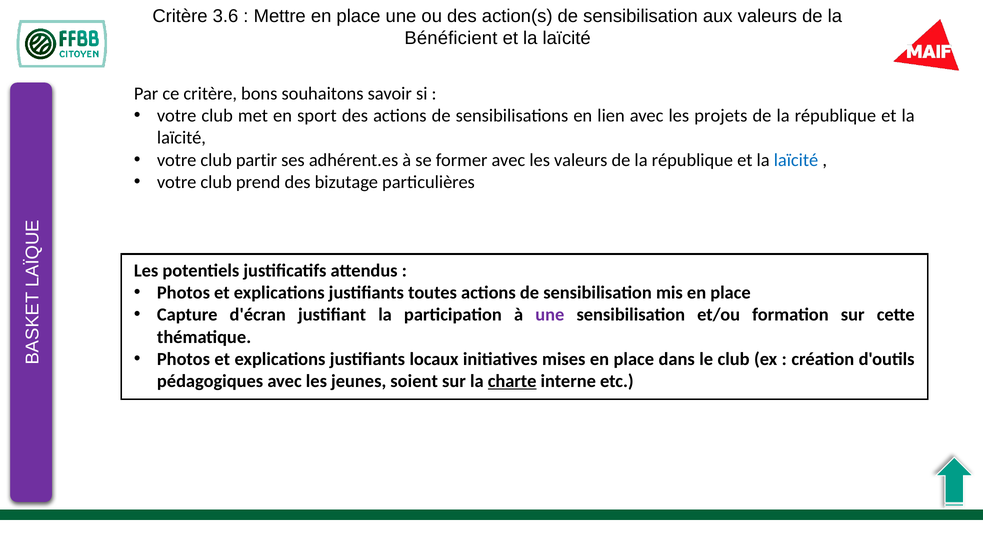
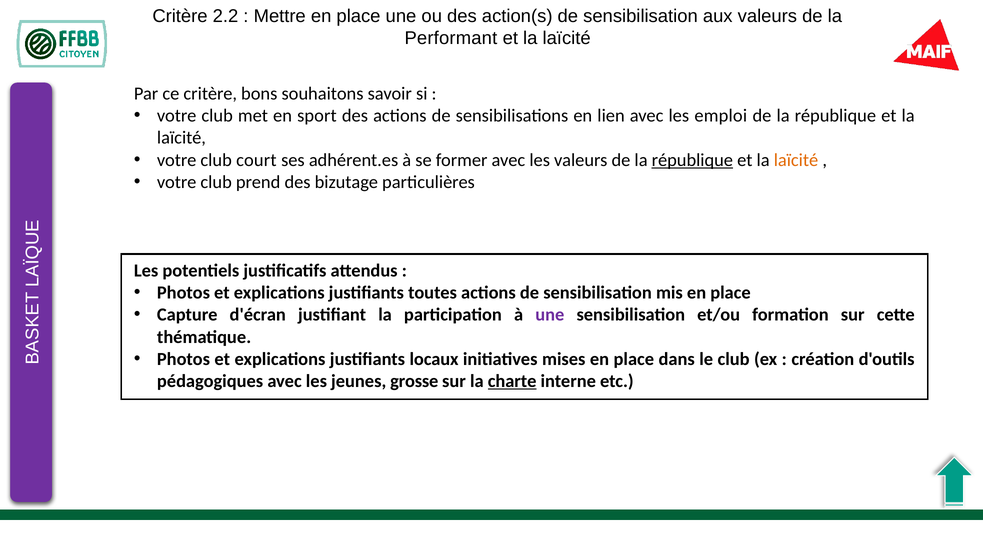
3.6: 3.6 -> 2.2
Bénéficient: Bénéficient -> Performant
projets: projets -> emploi
partir: partir -> court
république at (692, 160) underline: none -> present
laïcité at (796, 160) colour: blue -> orange
soient: soient -> grosse
